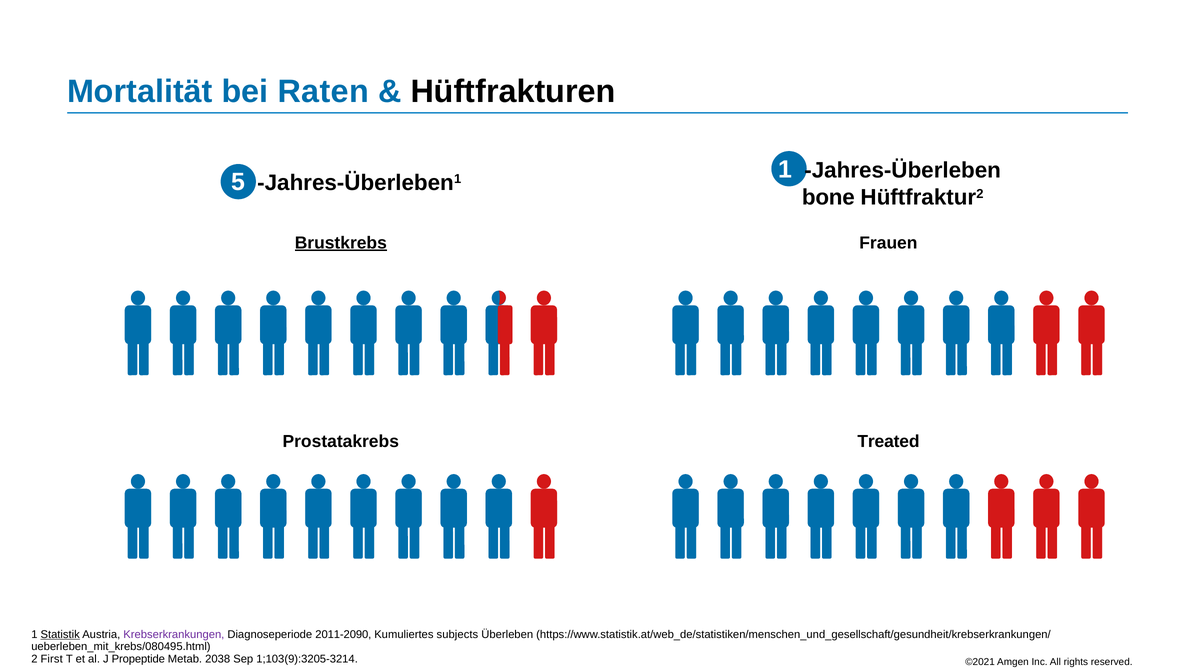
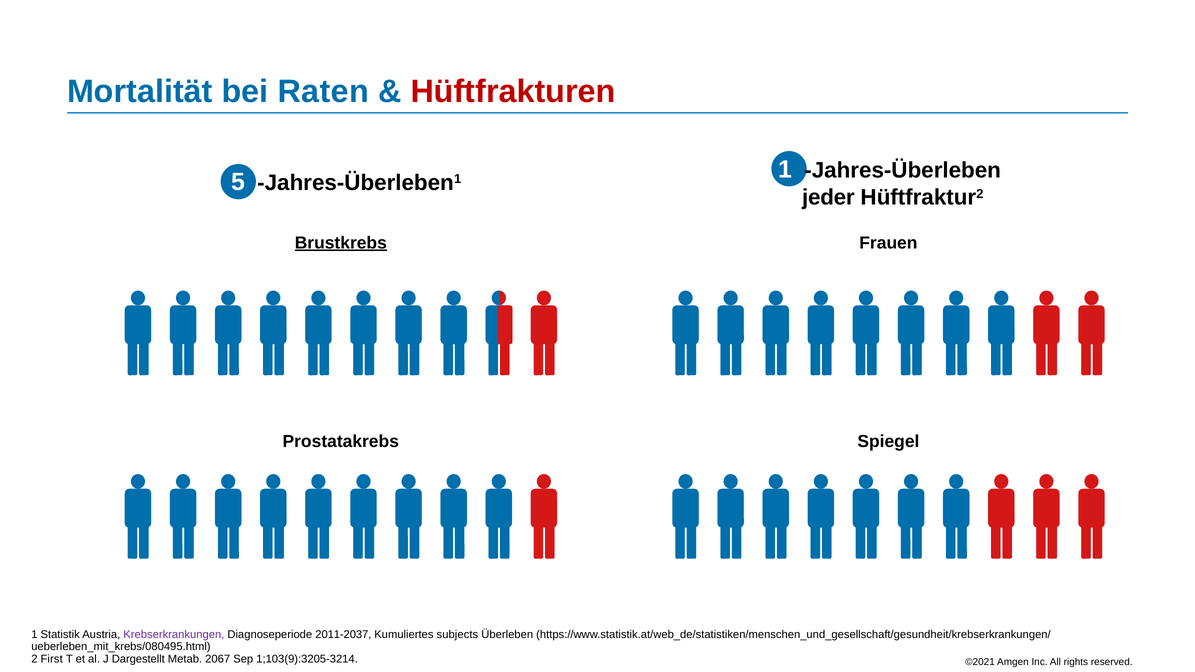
Hüftfrakturen colour: black -> red
bone: bone -> jeder
Treated: Treated -> Spiegel
Statistik underline: present -> none
2011-2090: 2011-2090 -> 2011-2037
Propeptide: Propeptide -> Dargestellt
2038: 2038 -> 2067
